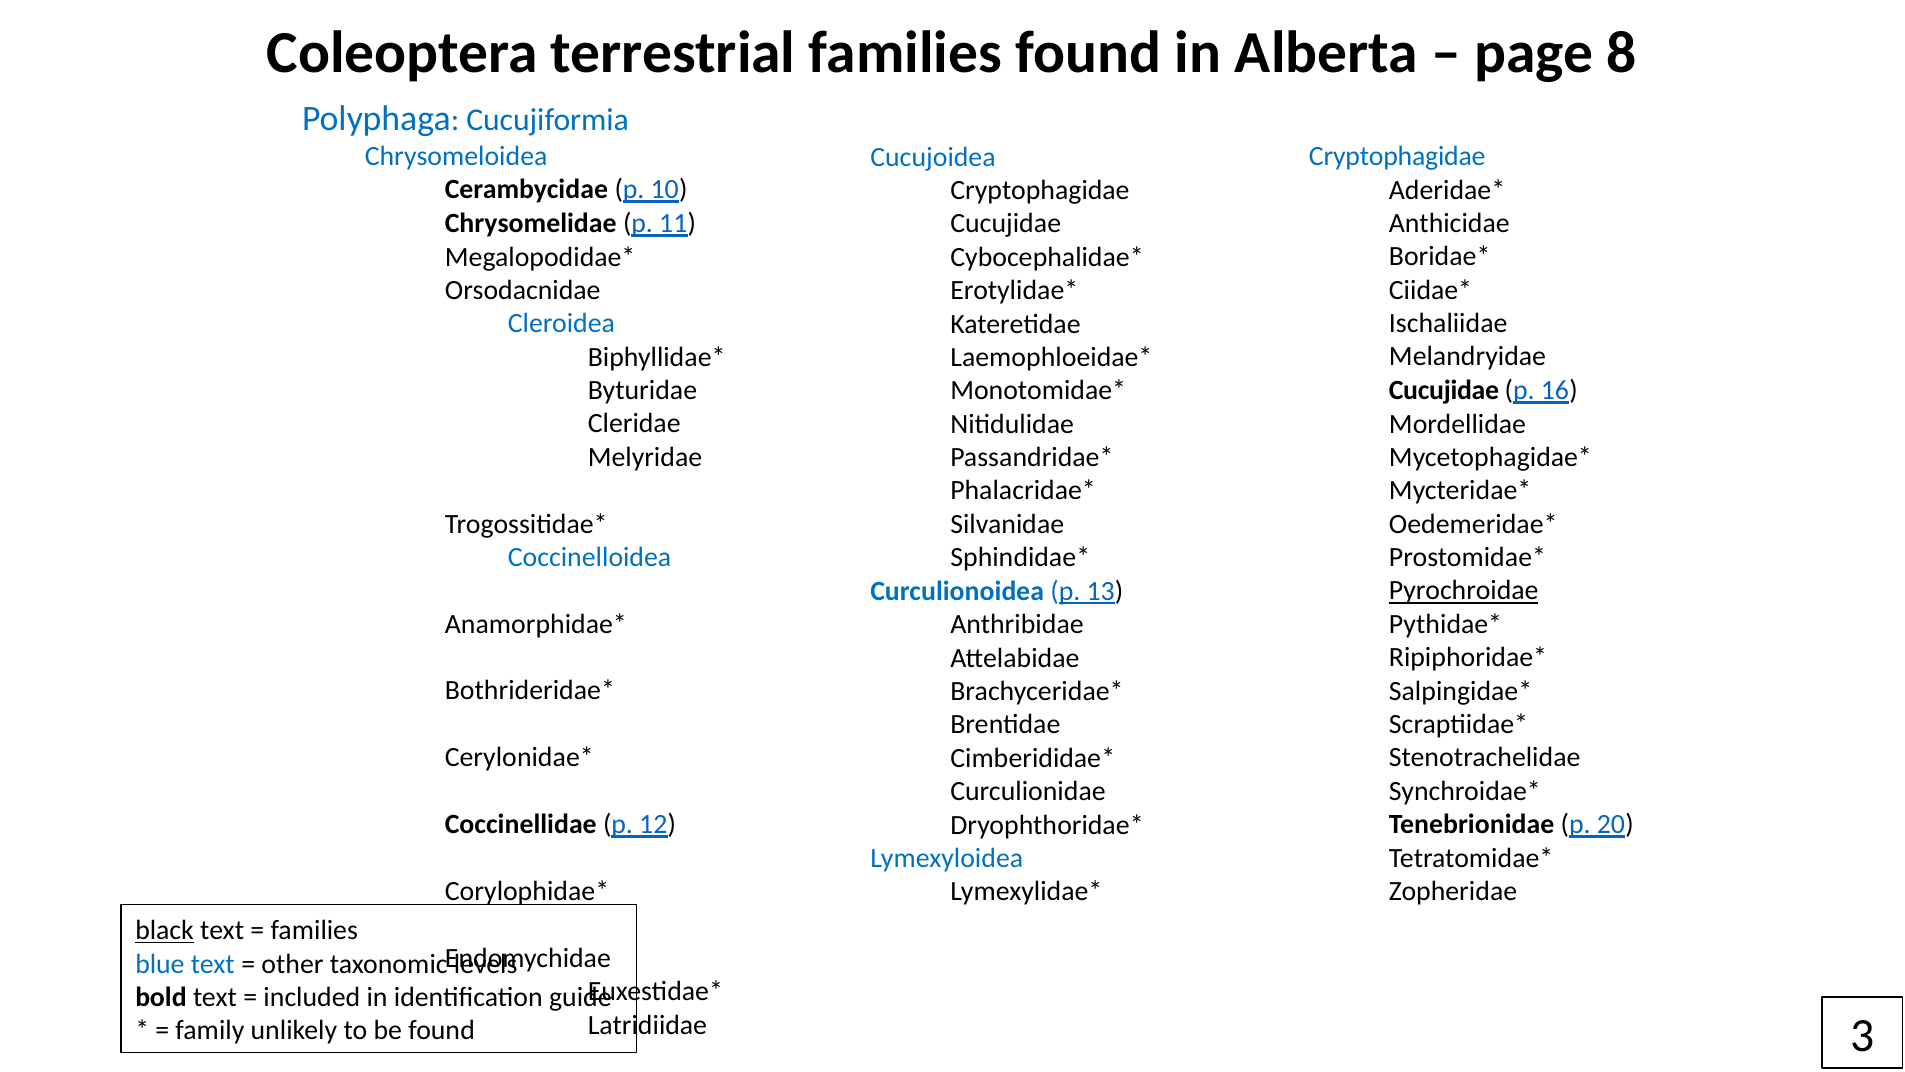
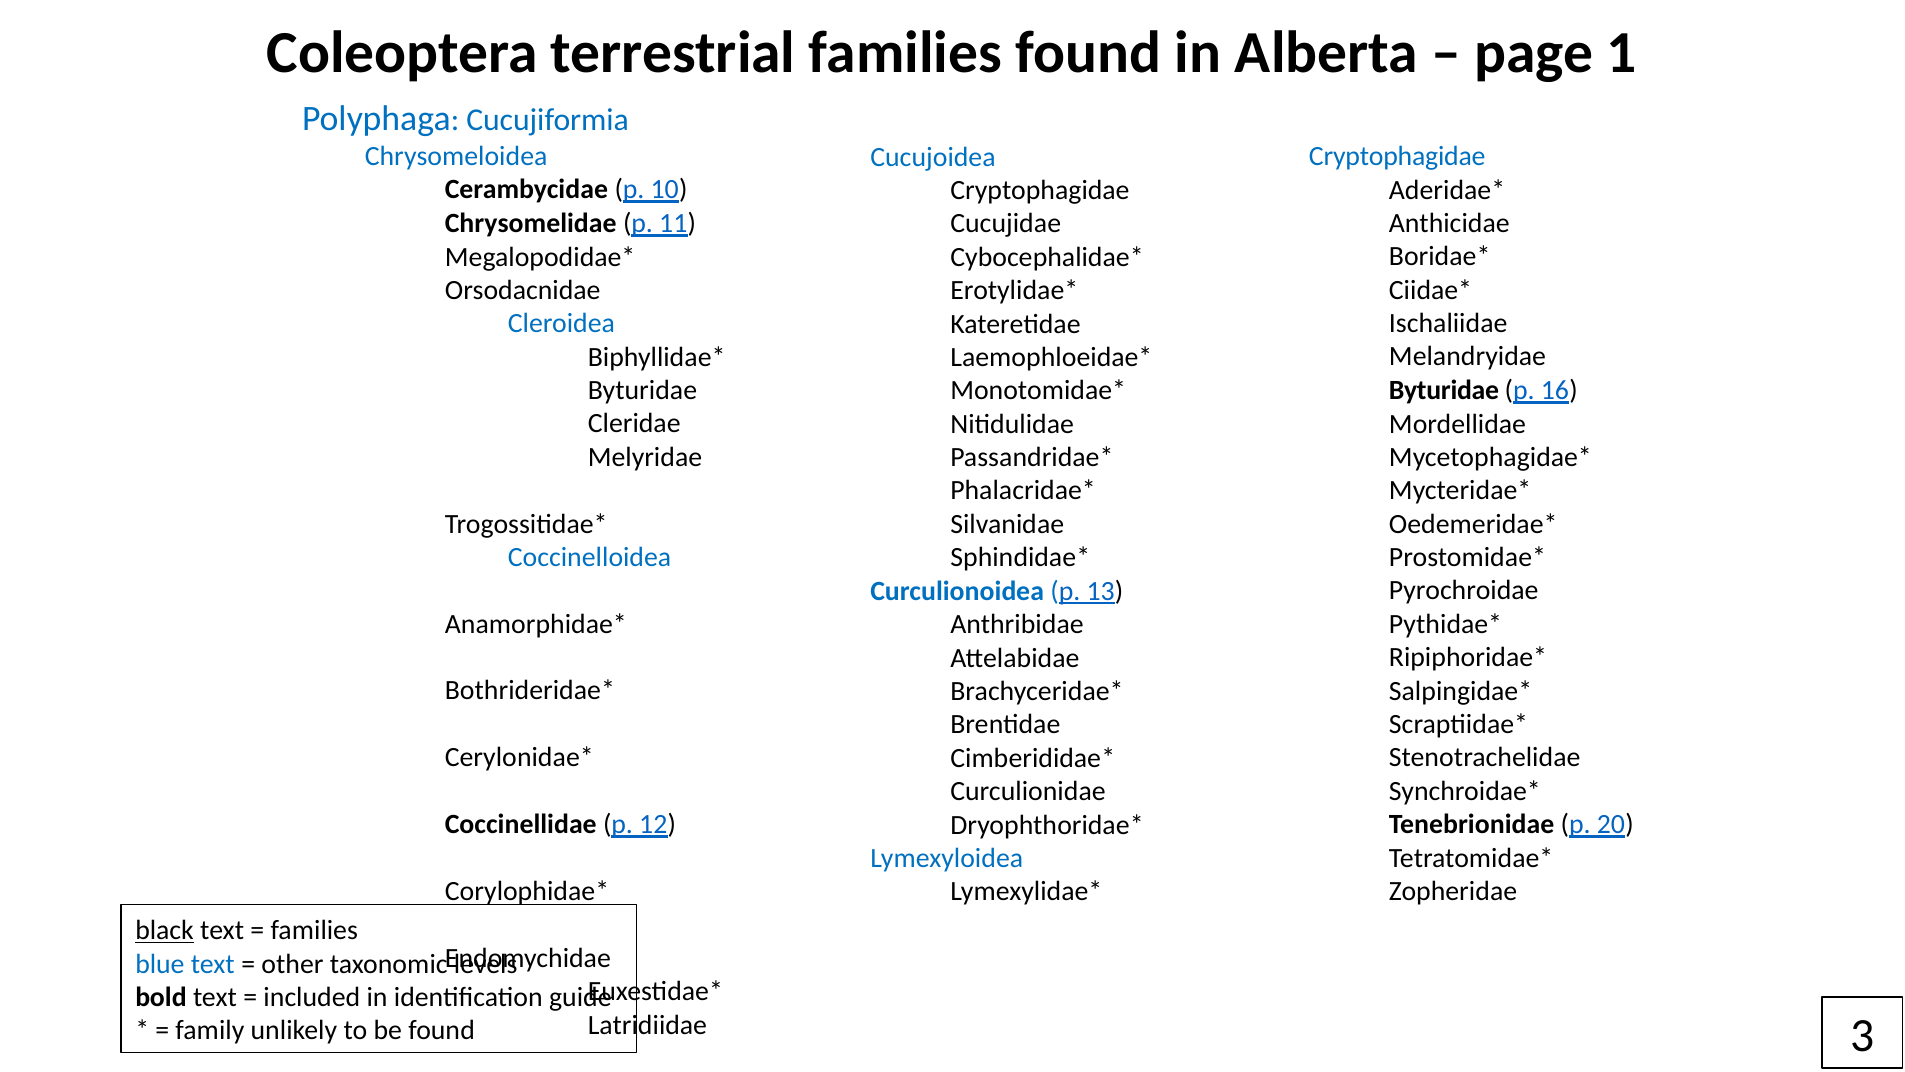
8: 8 -> 1
Cucujidae at (1444, 390): Cucujidae -> Byturidae
Pyrochroidae underline: present -> none
